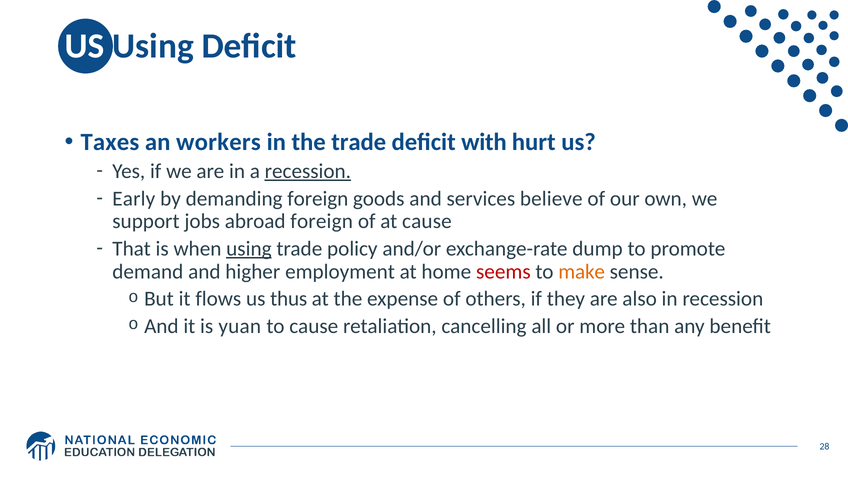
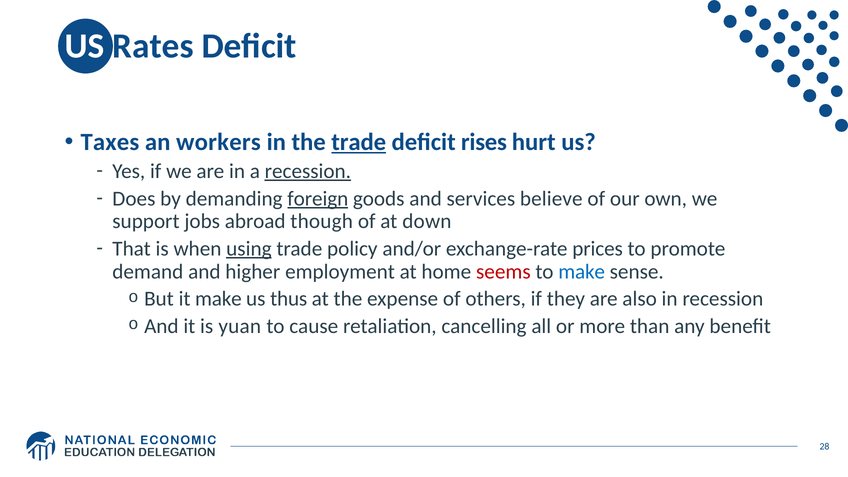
US Using: Using -> Rates
trade at (359, 142) underline: none -> present
with: with -> rises
Early: Early -> Does
foreign at (318, 199) underline: none -> present
abroad foreign: foreign -> though
at cause: cause -> down
dump: dump -> prices
make at (582, 272) colour: orange -> blue
it flows: flows -> make
